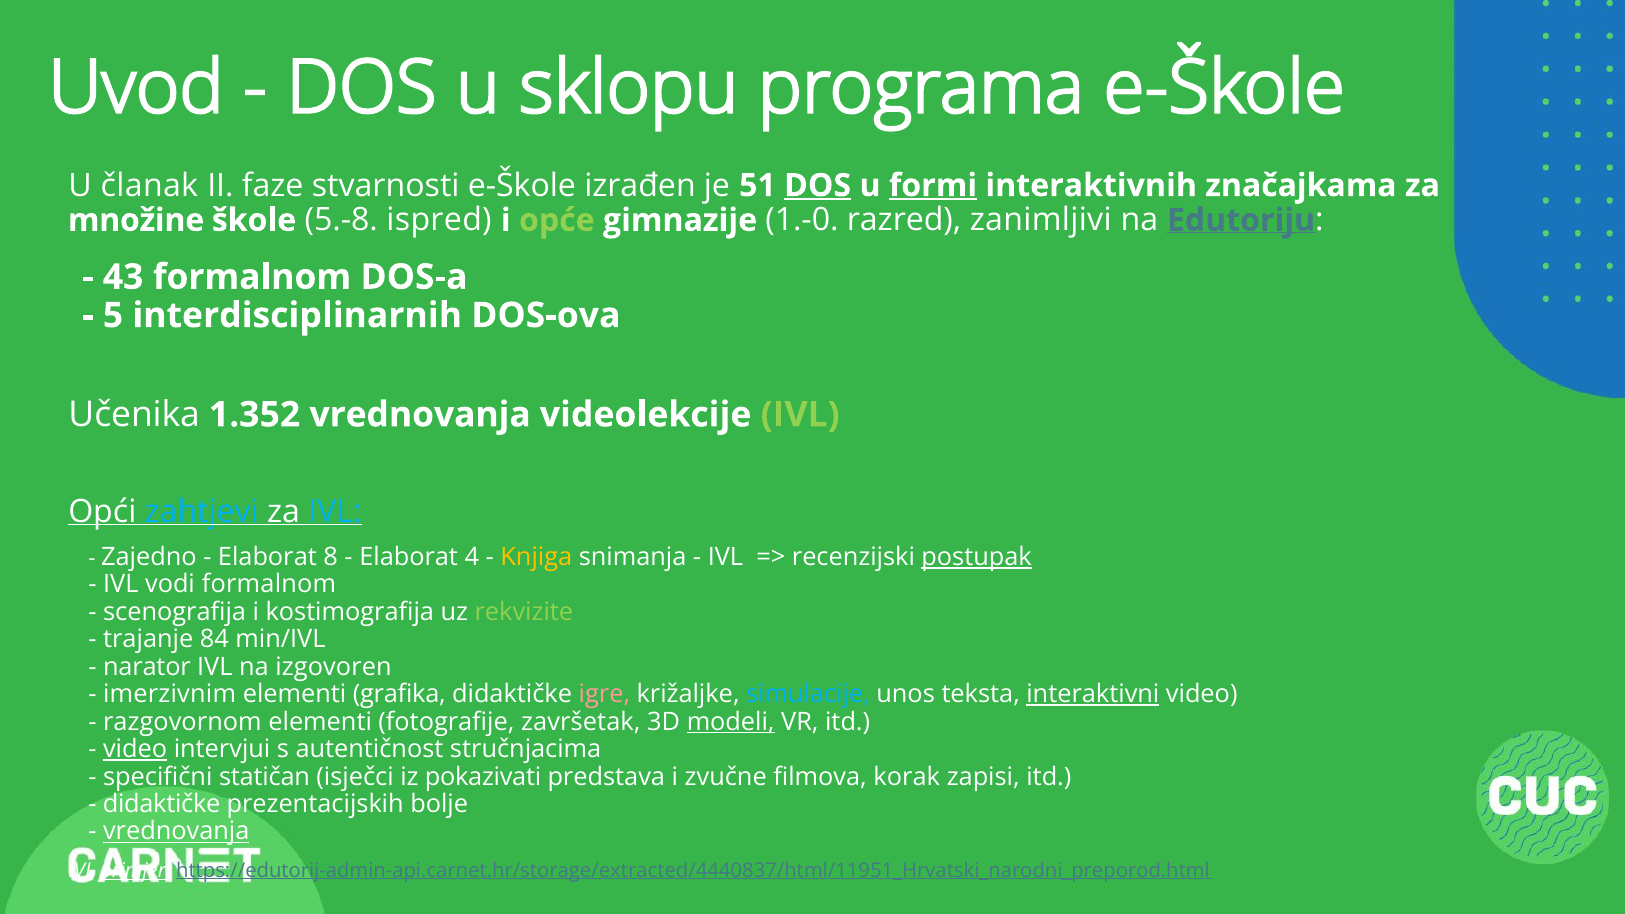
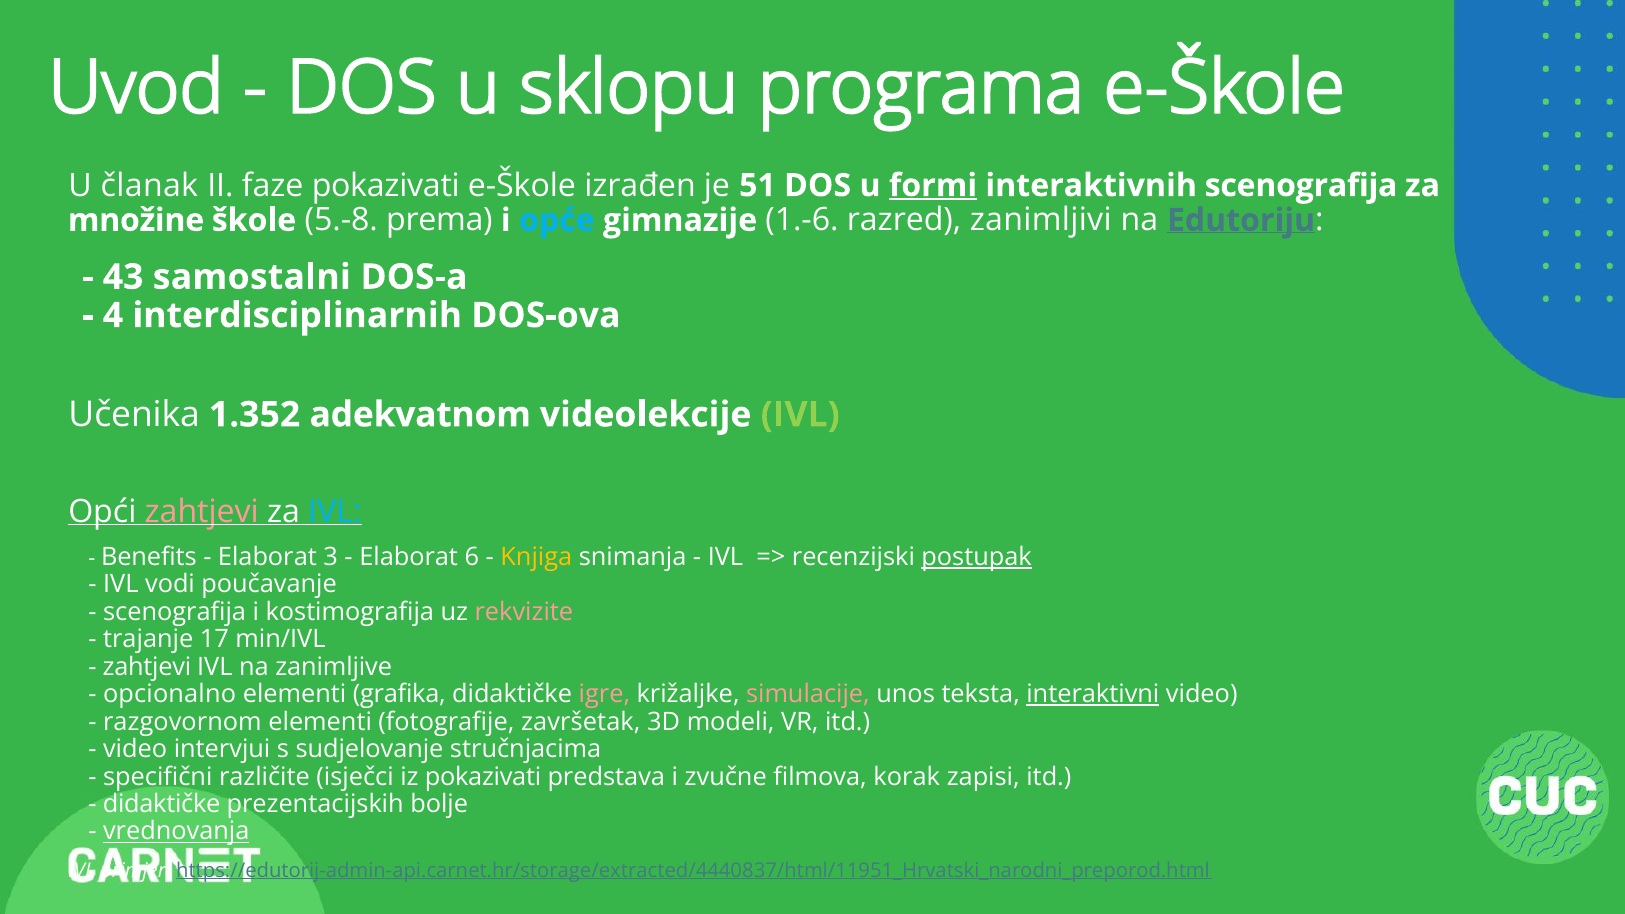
faze stvarnosti: stvarnosti -> pokazivati
DOS at (818, 186) underline: present -> none
interaktivnih značajkama: značajkama -> scenografija
ispred: ispred -> prema
opće colour: light green -> light blue
1.-0: 1.-0 -> 1.-6
43 formalnom: formalnom -> samostalni
5: 5 -> 4
1.352 vrednovanja: vrednovanja -> adekvatnom
zahtjevi at (202, 512) colour: light blue -> pink
Zajedno: Zajedno -> Benefits
8: 8 -> 3
4: 4 -> 6
vodi formalnom: formalnom -> poučavanje
rekvizite colour: light green -> pink
84: 84 -> 17
narator at (147, 667): narator -> zahtjevi
izgovoren: izgovoren -> zanimljive
imerzivnim: imerzivnim -> opcionalno
simulacije colour: light blue -> pink
modeli underline: present -> none
video at (135, 749) underline: present -> none
autentičnost: autentičnost -> sudjelovanje
statičan: statičan -> različite
primjer underline: present -> none
